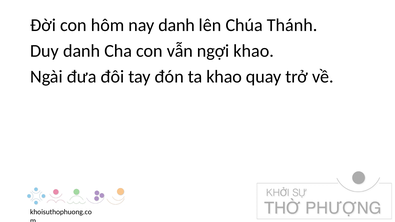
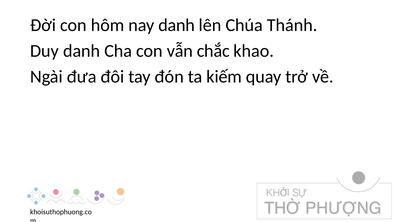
ngợi: ngợi -> chắc
ta khao: khao -> kiếm
